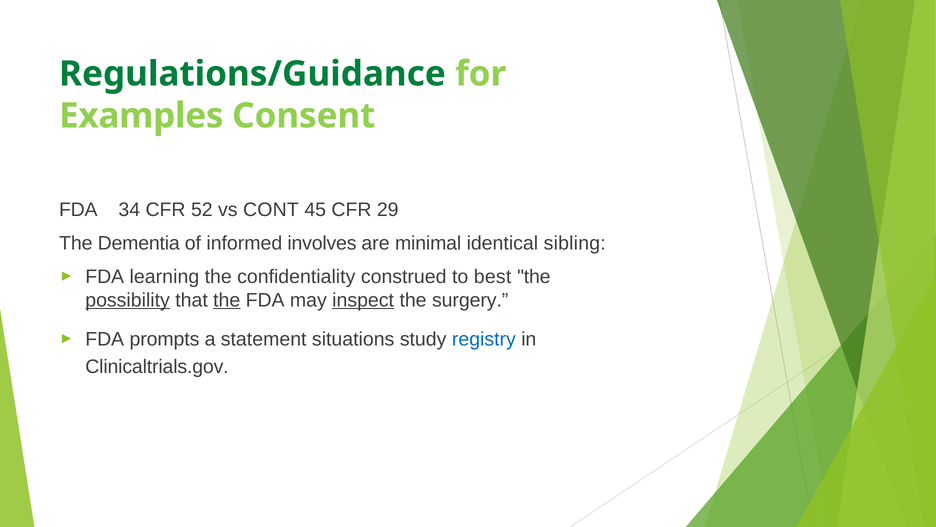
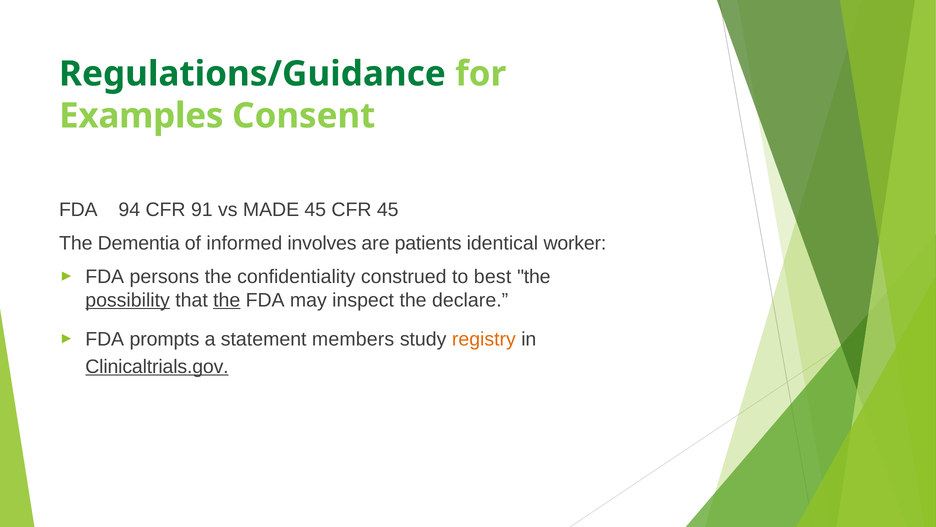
34: 34 -> 94
52: 52 -> 91
CONT: CONT -> MADE
CFR 29: 29 -> 45
minimal: minimal -> patients
sibling: sibling -> worker
learning: learning -> persons
inspect underline: present -> none
surgery: surgery -> declare
situations: situations -> members
registry colour: blue -> orange
Clinicaltrials.gov underline: none -> present
